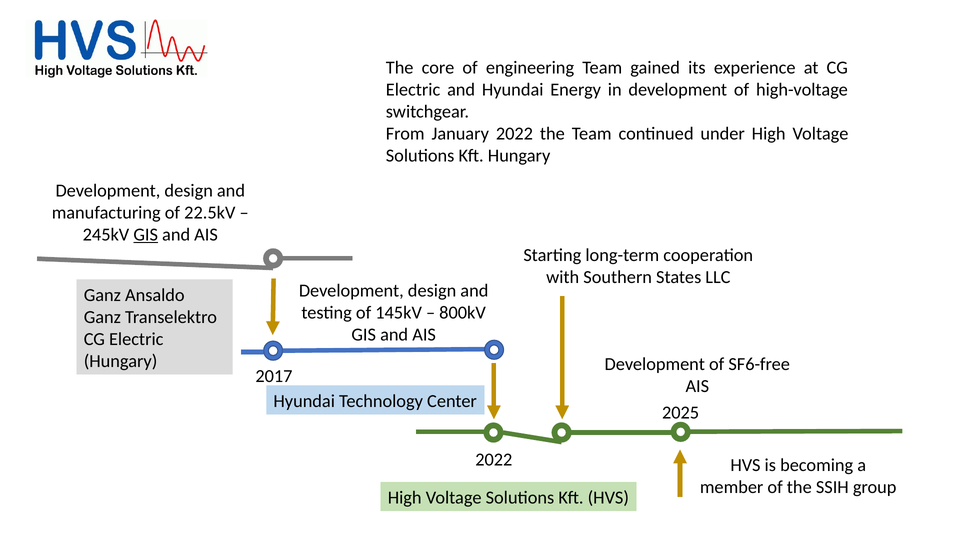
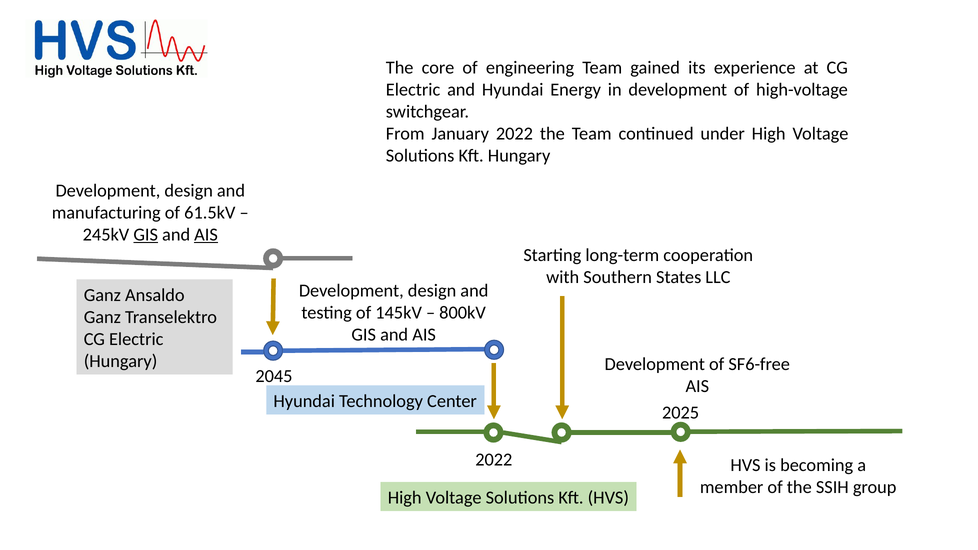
22.5kV: 22.5kV -> 61.5kV
AIS at (206, 235) underline: none -> present
2017: 2017 -> 2045
